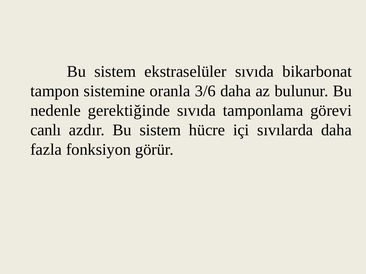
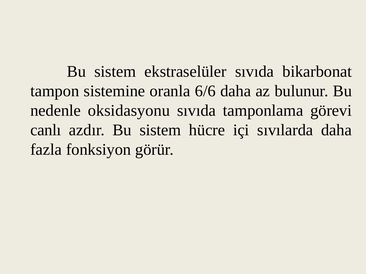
3/6: 3/6 -> 6/6
gerektiğinde: gerektiğinde -> oksidasyonu
